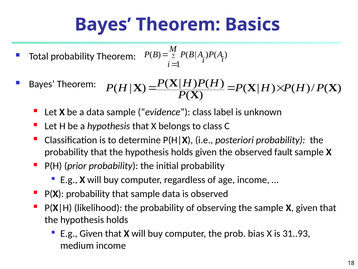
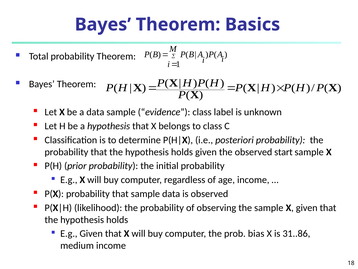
fault: fault -> start
31..93: 31..93 -> 31..86
